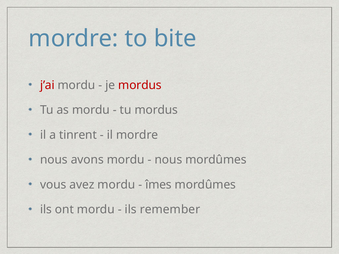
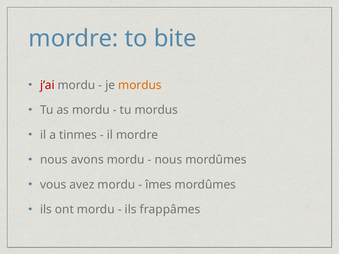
mordus at (140, 85) colour: red -> orange
tinrent: tinrent -> tinmes
remember: remember -> frappâmes
